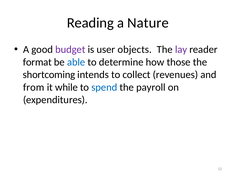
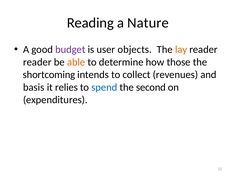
lay colour: purple -> orange
format at (37, 62): format -> reader
able colour: blue -> orange
from: from -> basis
while: while -> relies
payroll: payroll -> second
